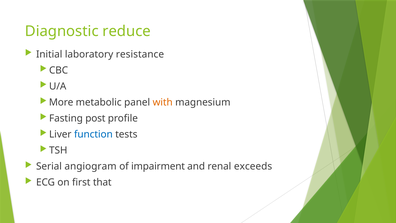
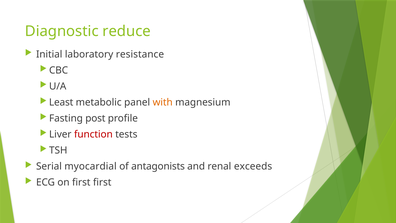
More: More -> Least
function colour: blue -> red
angiogram: angiogram -> myocardial
impairment: impairment -> antagonists
first that: that -> first
